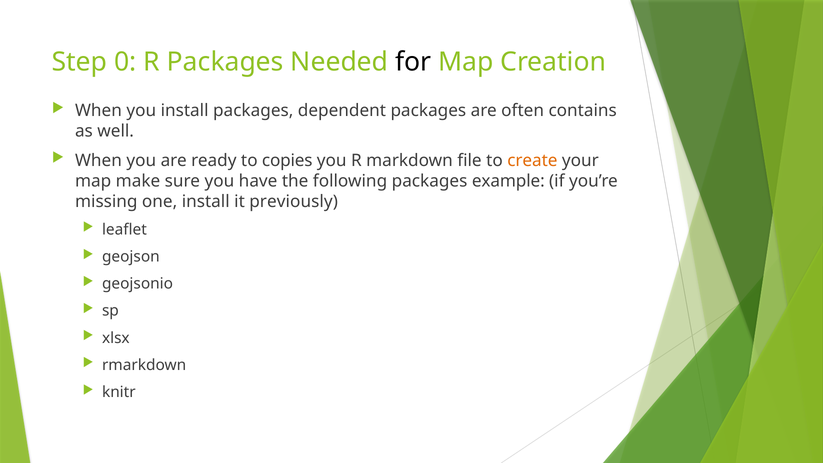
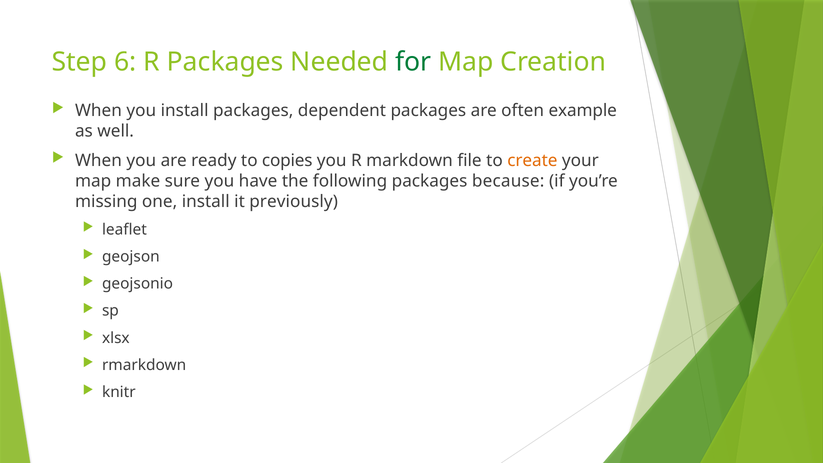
0: 0 -> 6
for colour: black -> green
contains: contains -> example
example: example -> because
